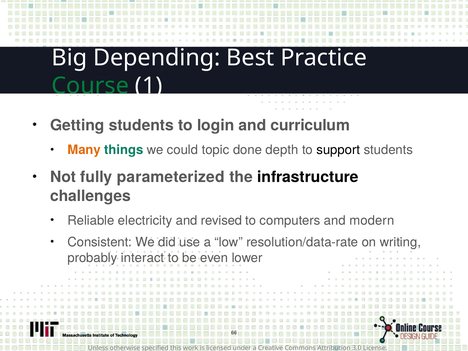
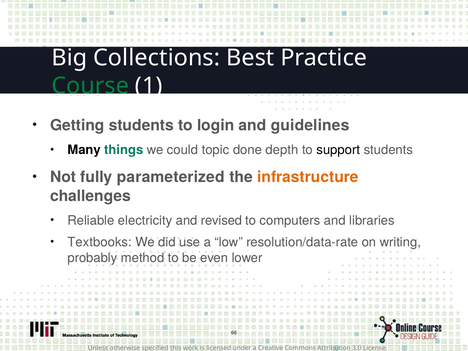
Depending: Depending -> Collections
curriculum: curriculum -> guidelines
Many colour: orange -> black
infrastructure colour: black -> orange
modern: modern -> libraries
Consistent: Consistent -> Textbooks
interact: interact -> method
